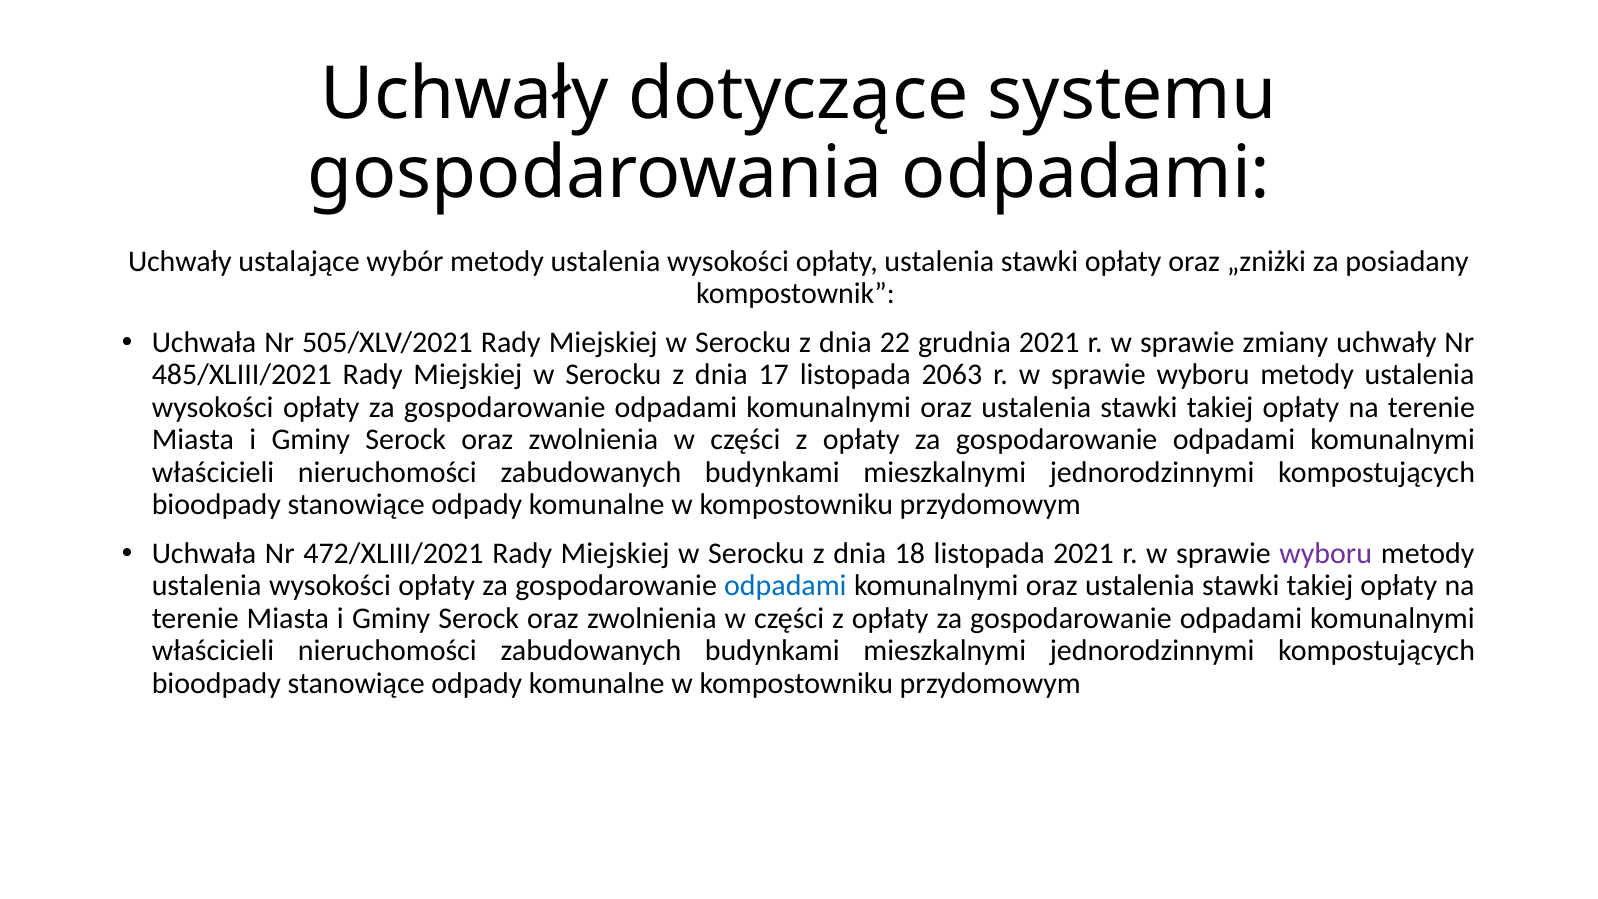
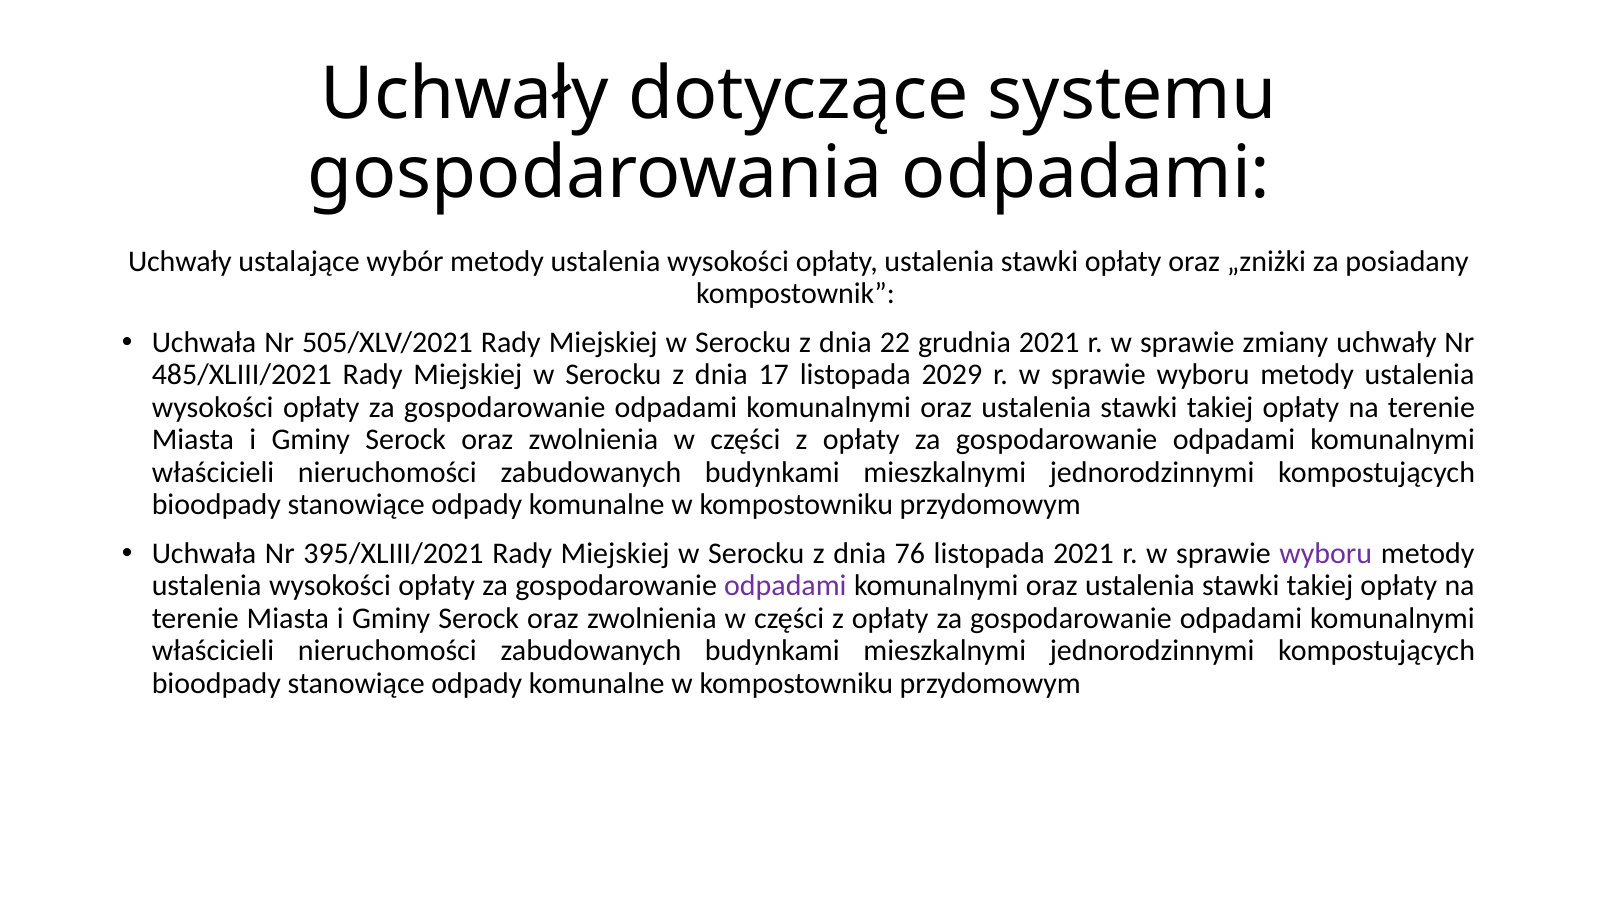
2063: 2063 -> 2029
472/XLIII/2021: 472/XLIII/2021 -> 395/XLIII/2021
18: 18 -> 76
odpadami at (785, 586) colour: blue -> purple
